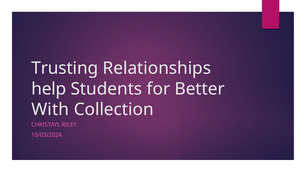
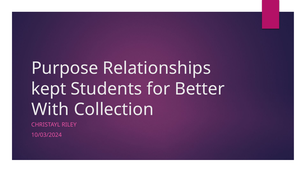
Trusting: Trusting -> Purpose
help: help -> kept
